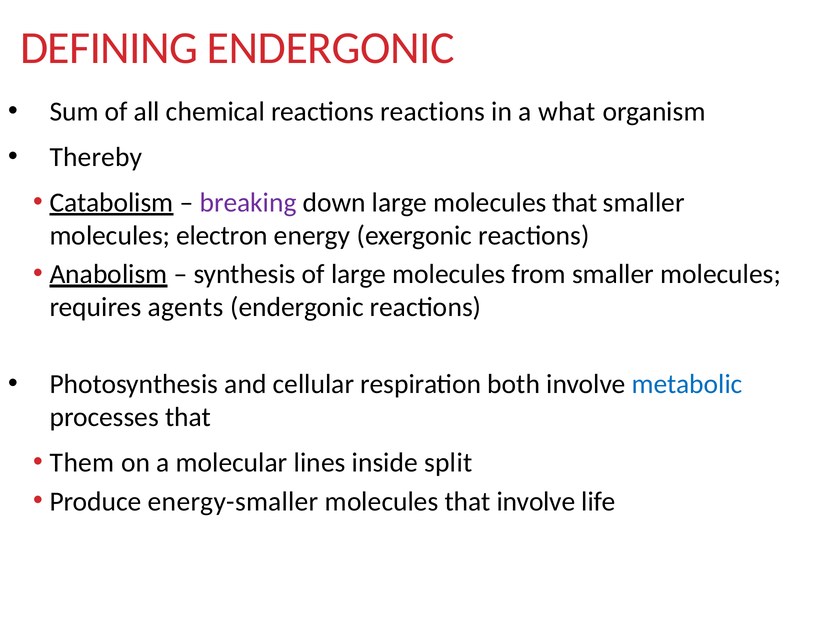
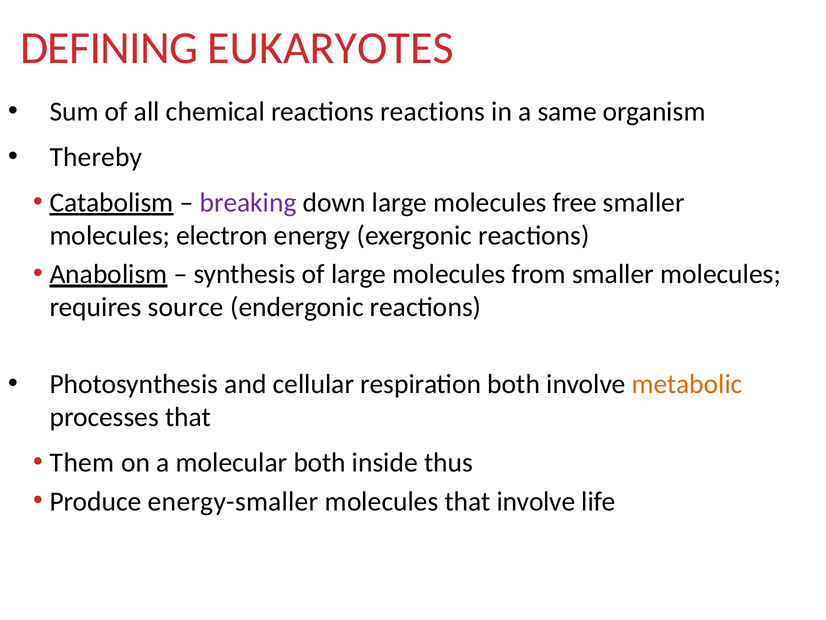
DEFINING ENDERGONIC: ENDERGONIC -> EUKARYOTES
what: what -> same
large molecules that: that -> free
agents: agents -> source
metabolic colour: blue -> orange
molecular lines: lines -> both
split: split -> thus
